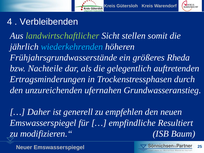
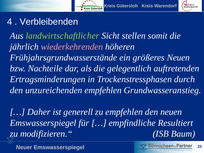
wiederkehrenden colour: light blue -> pink
größeres Rheda: Rheda -> Neuen
unzureichenden ufernahen: ufernahen -> empfehlen
